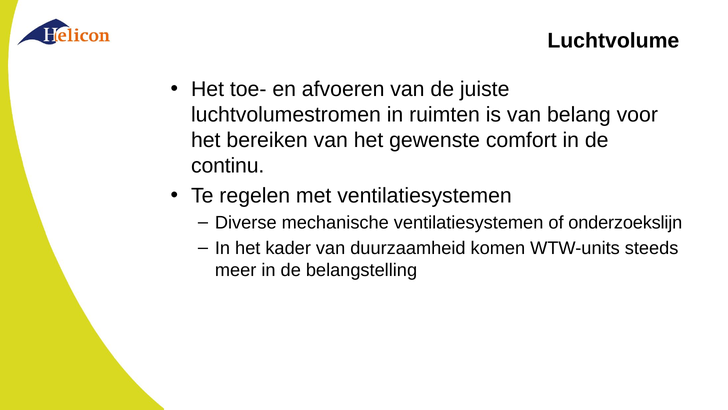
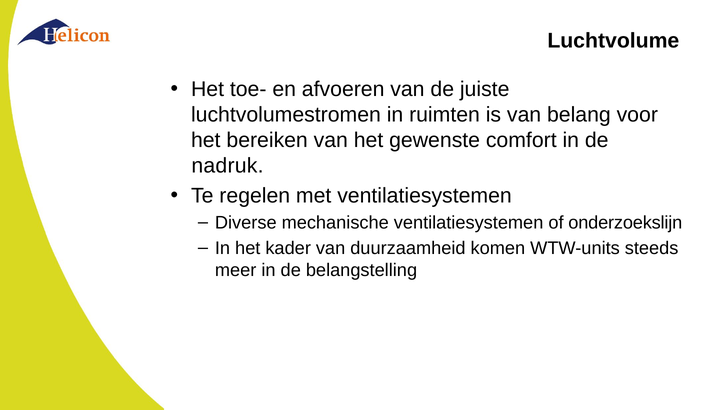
continu: continu -> nadruk
